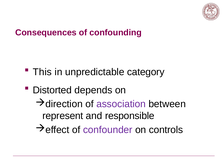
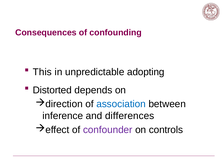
category: category -> adopting
association colour: purple -> blue
represent: represent -> inference
responsible: responsible -> differences
